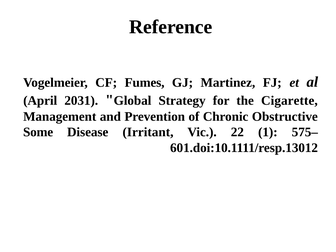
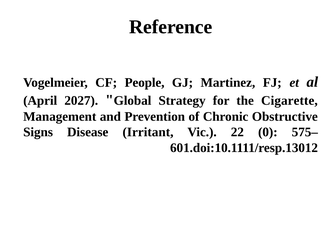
Fumes: Fumes -> People
2031: 2031 -> 2027
Some: Some -> Signs
1: 1 -> 0
